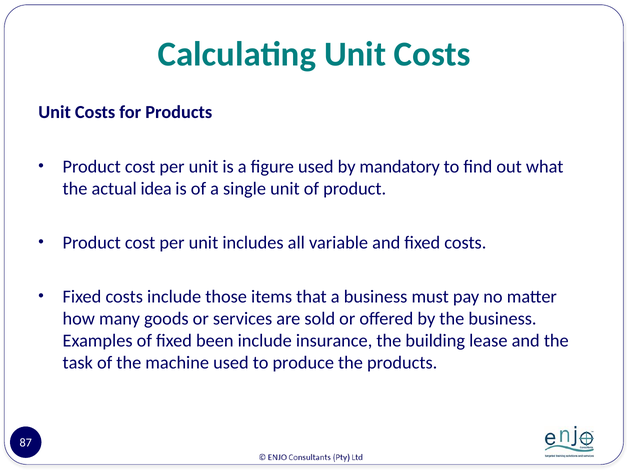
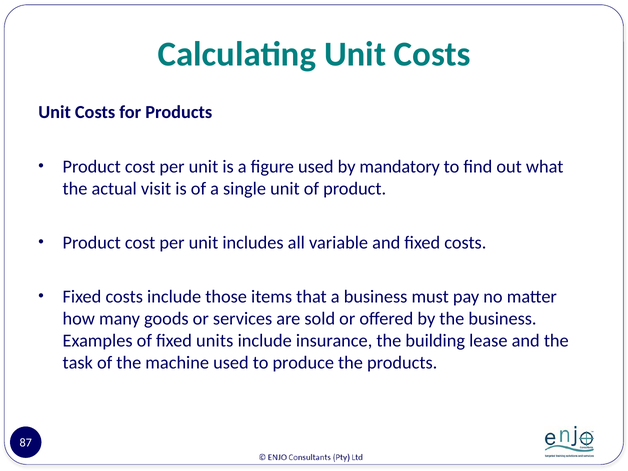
idea: idea -> visit
been: been -> units
